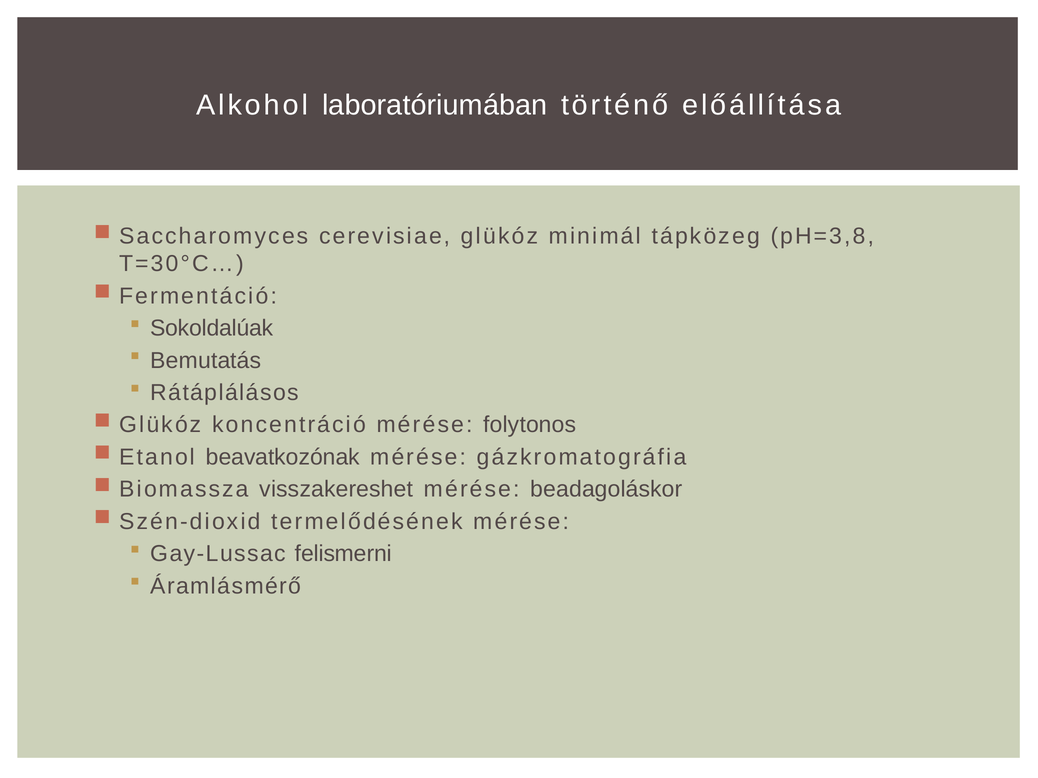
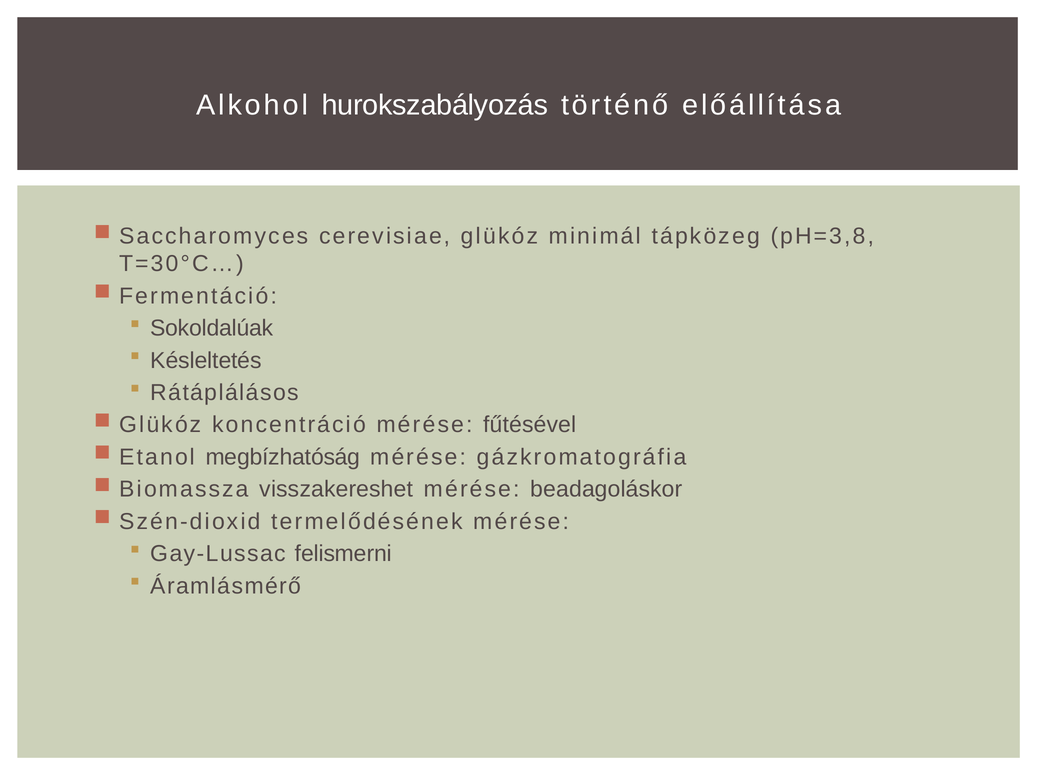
laboratóriumában: laboratóriumában -> hurokszabályozás
Bemutatás: Bemutatás -> Késleltetés
folytonos: folytonos -> fűtésével
beavatkozónak: beavatkozónak -> megbízhatóság
